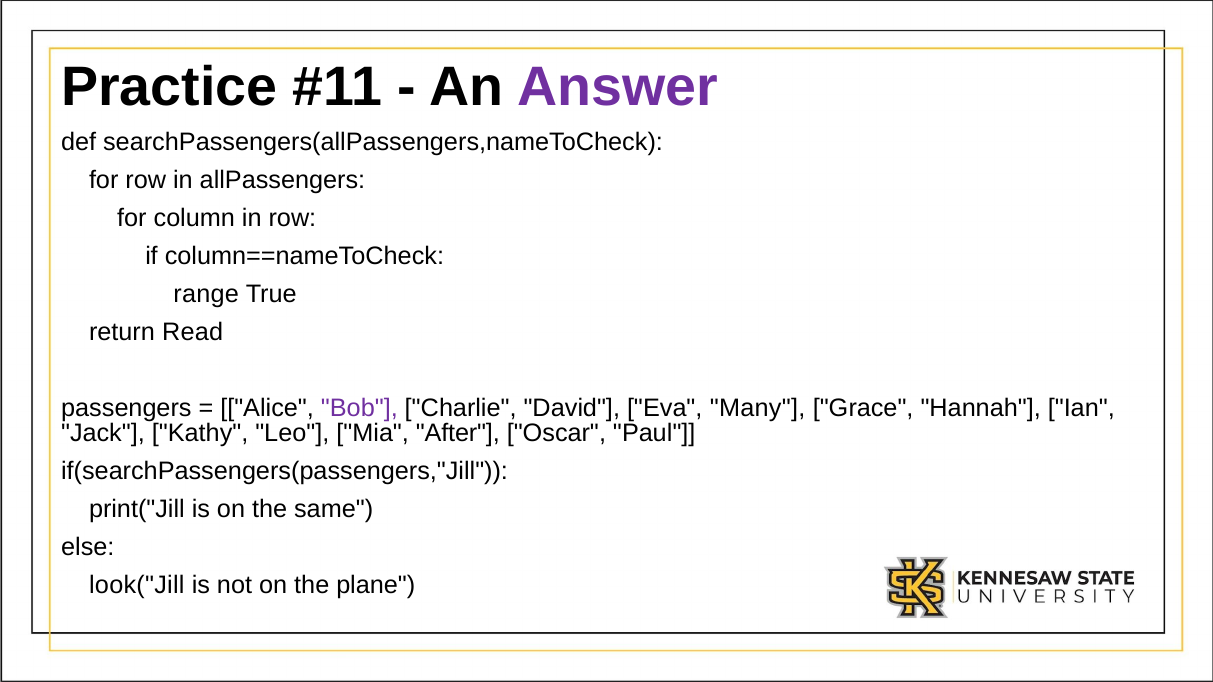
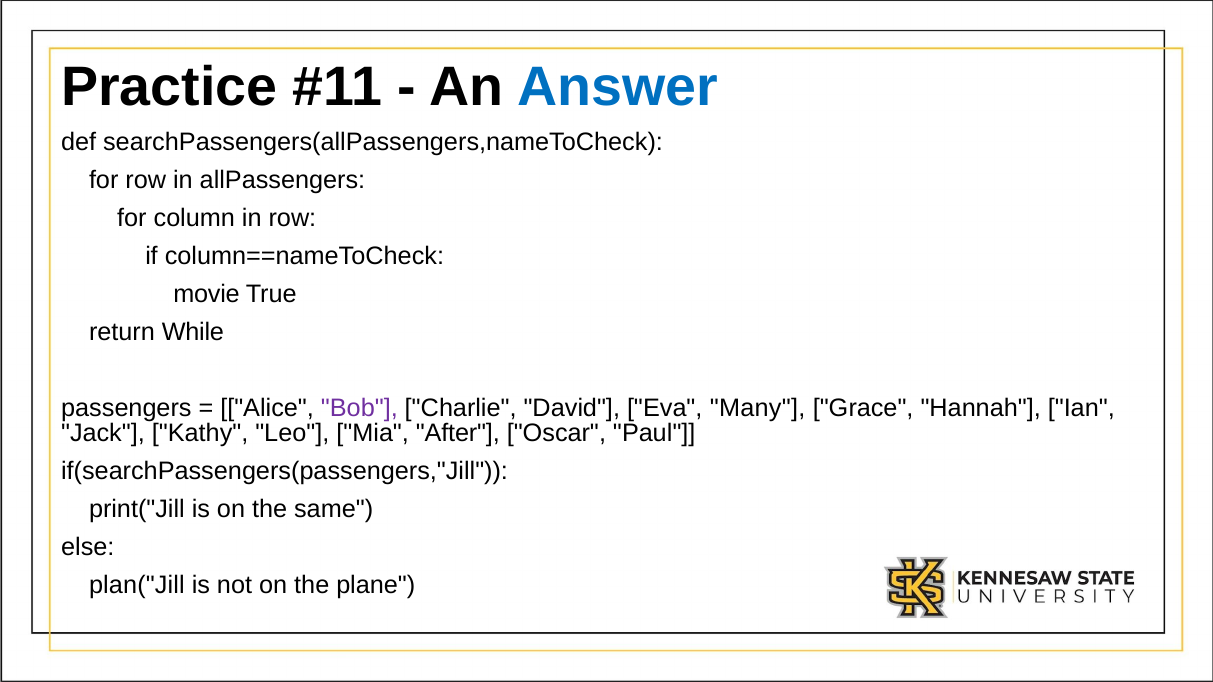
Answer colour: purple -> blue
range: range -> movie
Read: Read -> While
look("Jill: look("Jill -> plan("Jill
